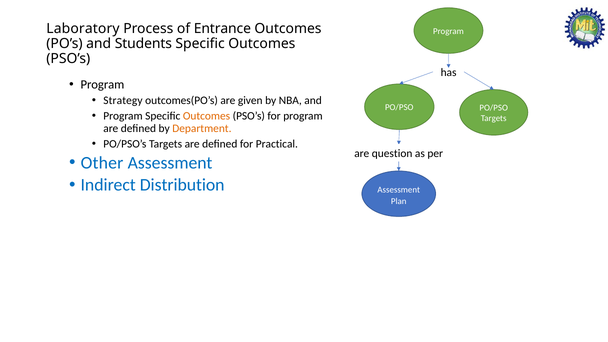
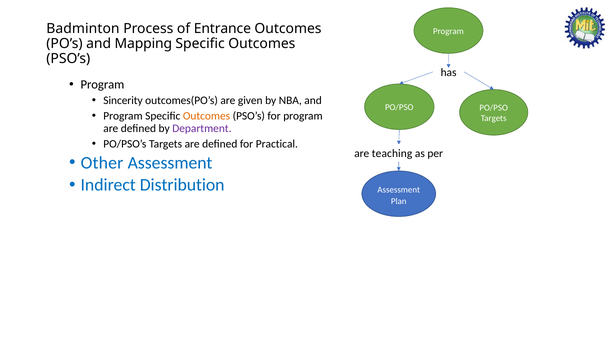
Laboratory: Laboratory -> Badminton
Students: Students -> Mapping
Strategy: Strategy -> Sincerity
Department colour: orange -> purple
question: question -> teaching
